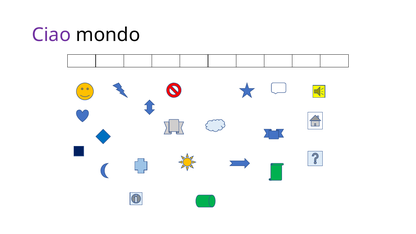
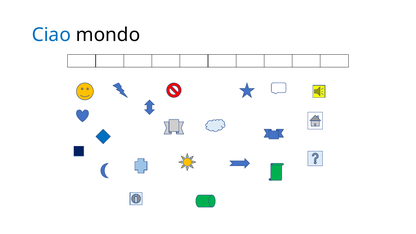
Ciao colour: purple -> blue
